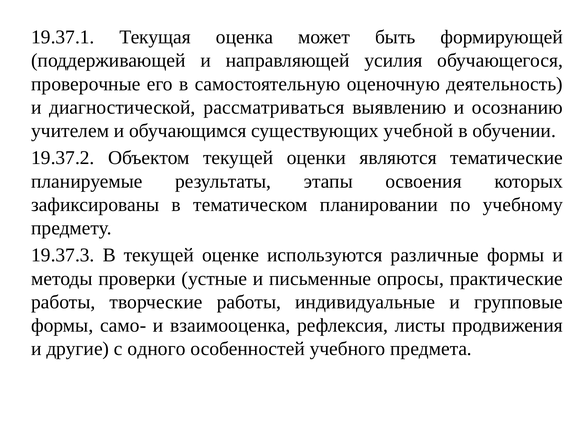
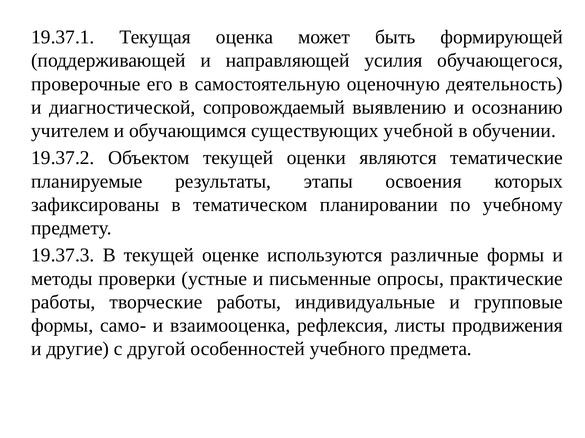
рассматриваться: рассматриваться -> сопровождаемый
одного: одного -> другой
